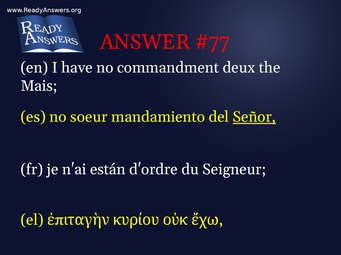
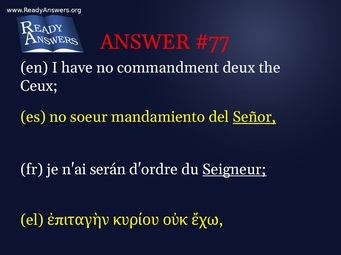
Mais: Mais -> Ceux
están: están -> serán
Seigneur underline: none -> present
